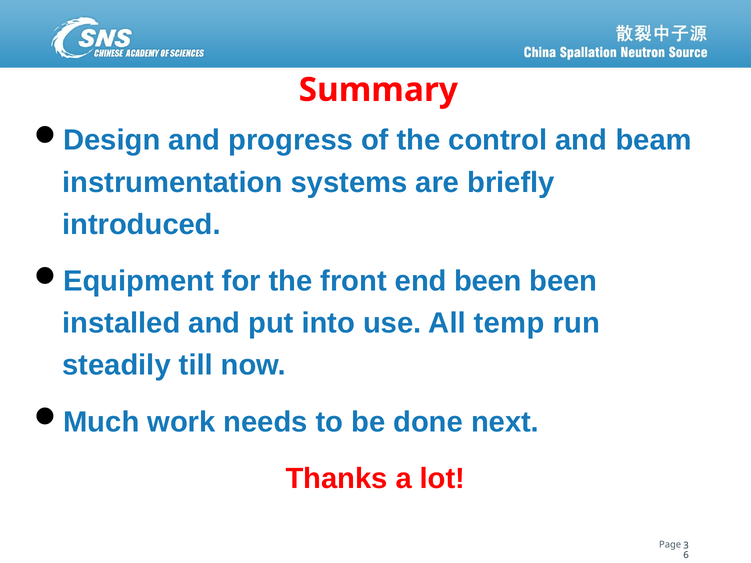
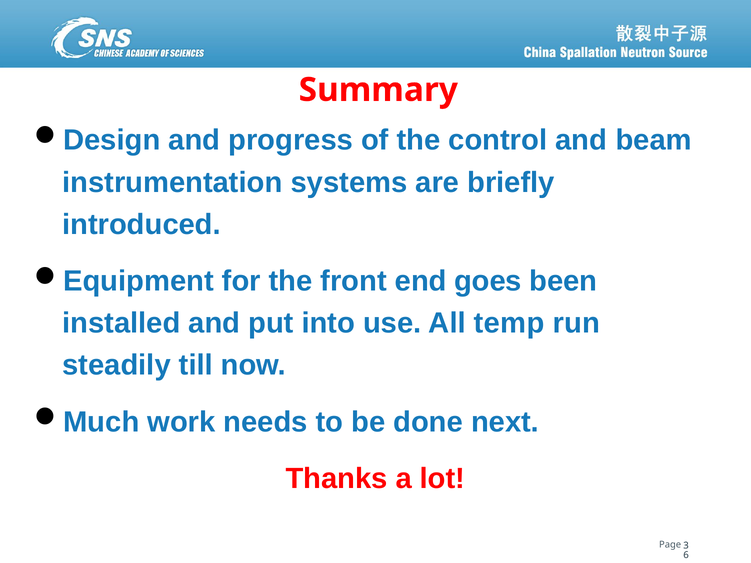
end been: been -> goes
